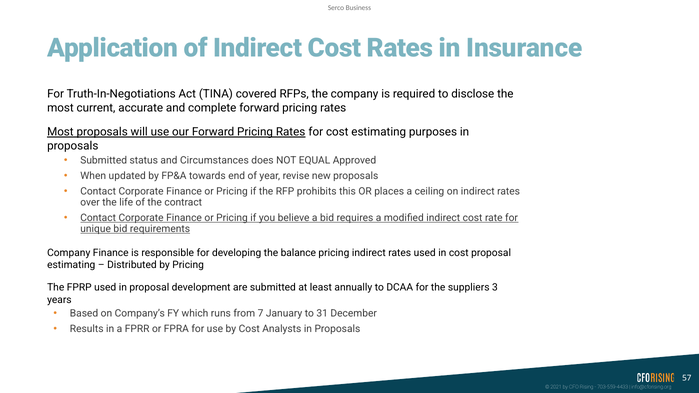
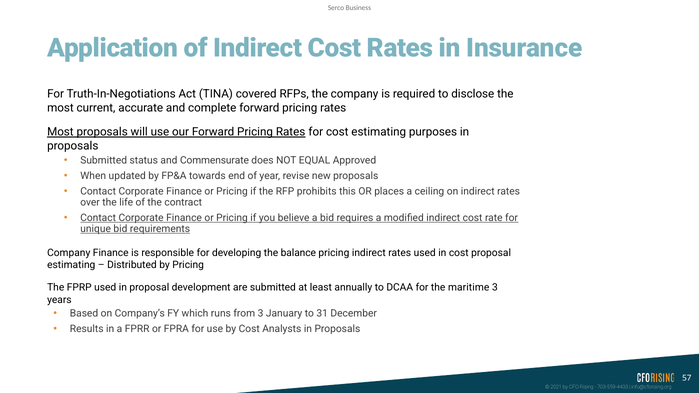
Circumstances: Circumstances -> Commensurate
suppliers: suppliers -> maritime
from 7: 7 -> 3
